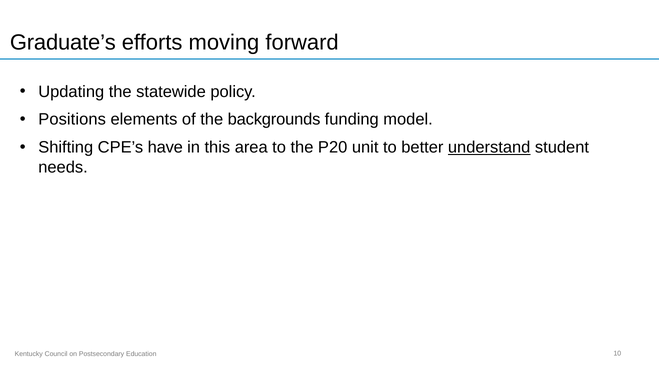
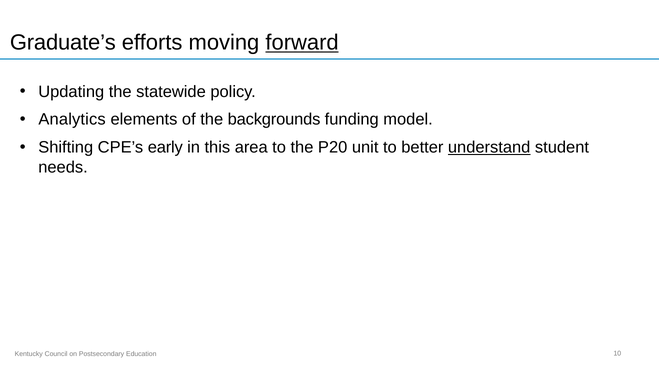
forward underline: none -> present
Positions: Positions -> Analytics
have: have -> early
